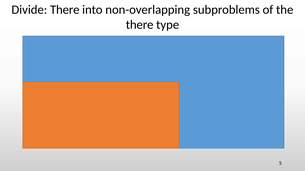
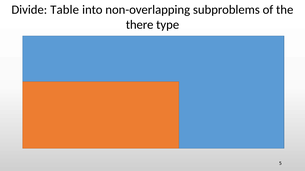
Divide There: There -> Table
